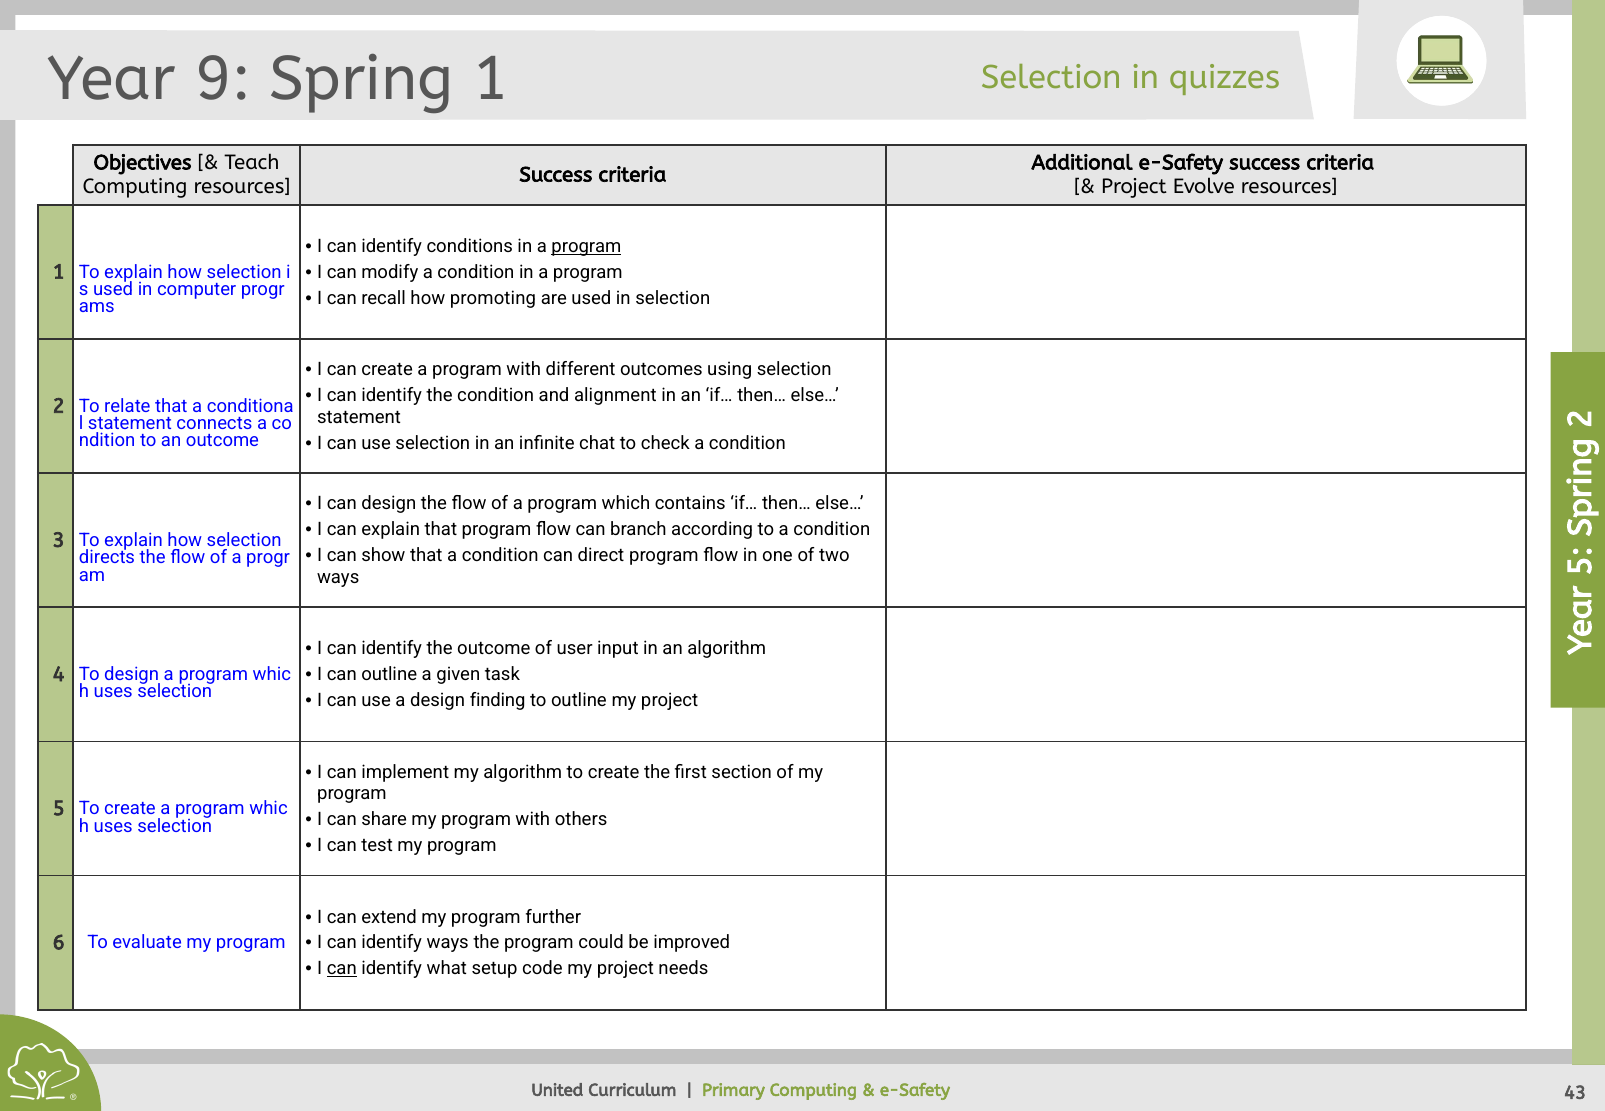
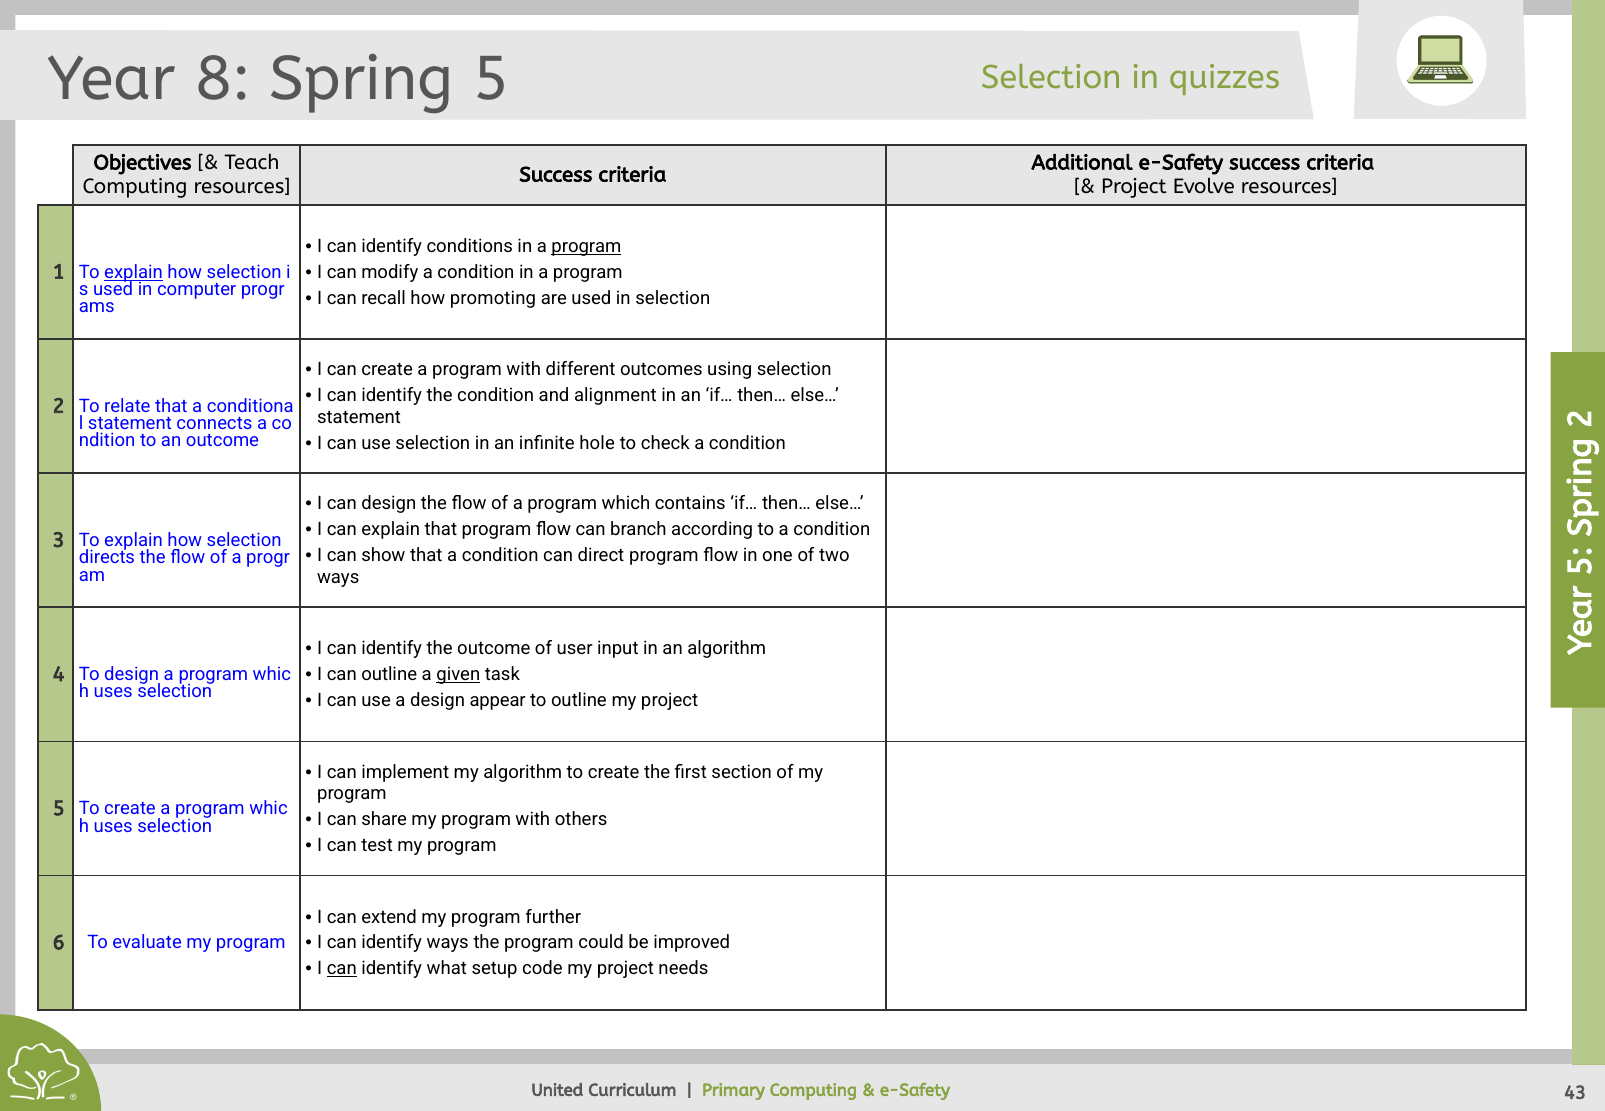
9: 9 -> 8
Spring 1: 1 -> 5
explain at (134, 272) underline: none -> present
chat: chat -> hole
given underline: none -> present
finding: finding -> appear
